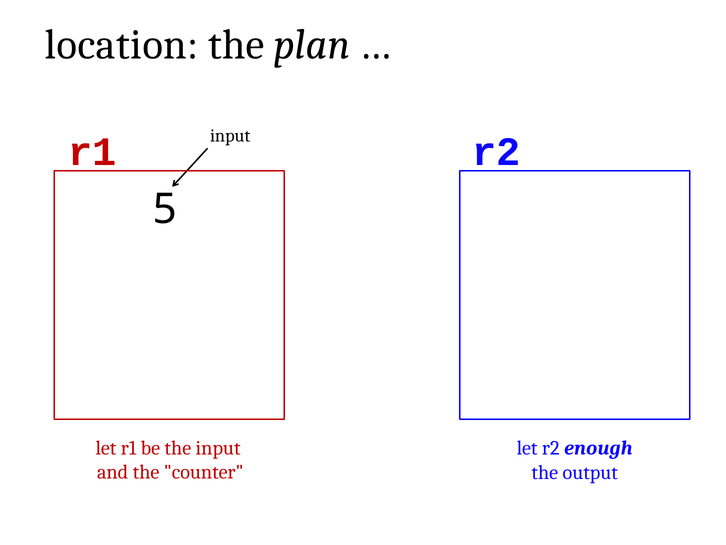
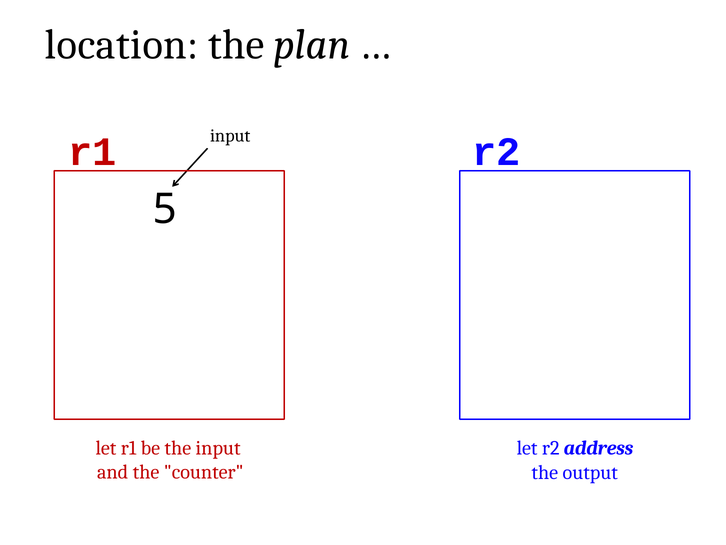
enough: enough -> address
